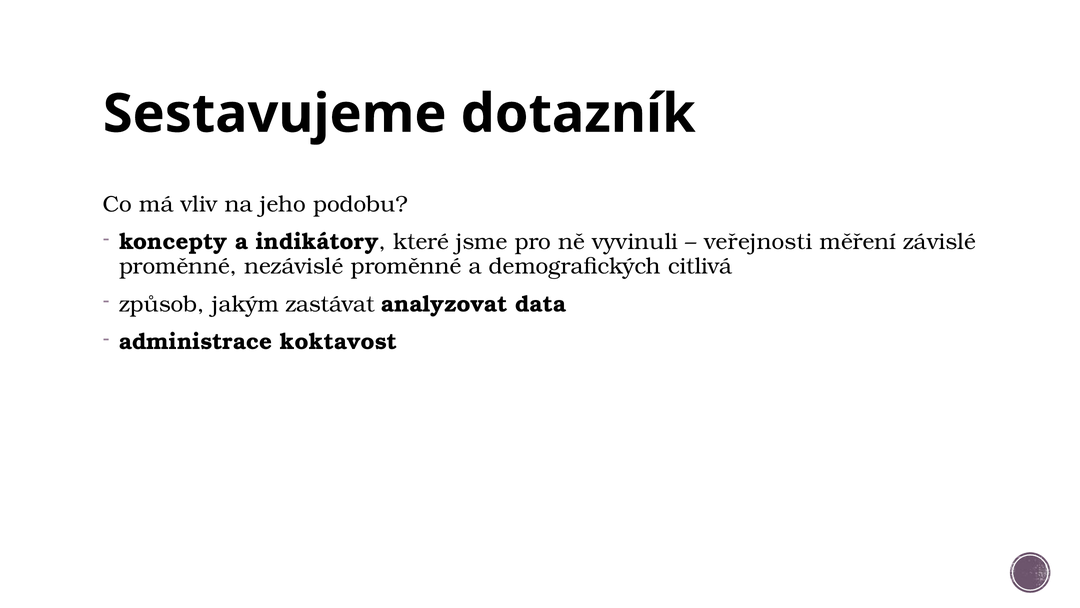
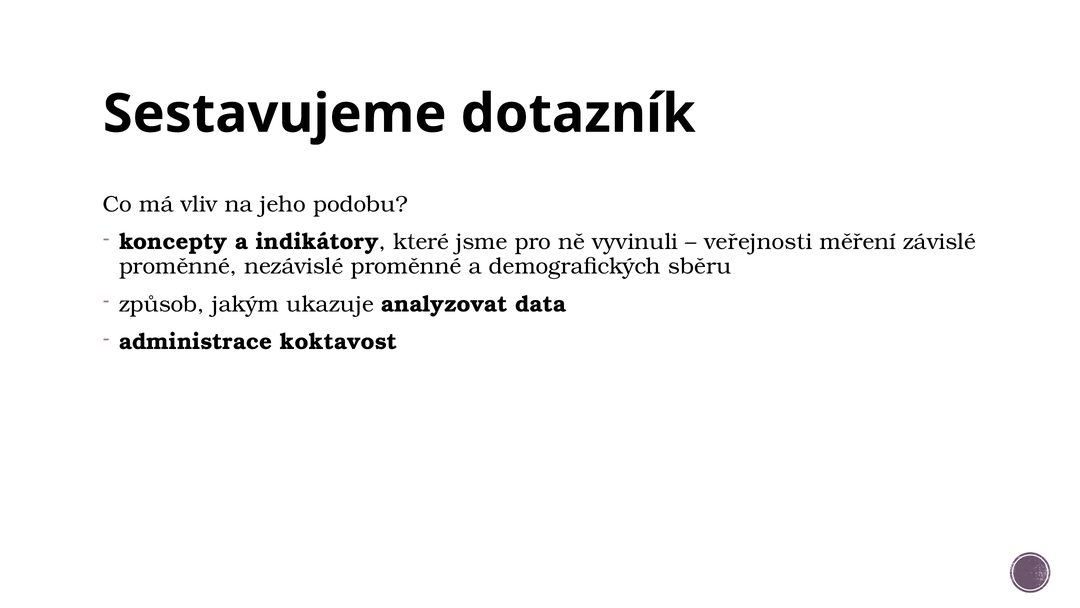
citlivá: citlivá -> sběru
zastávat: zastávat -> ukazuje
